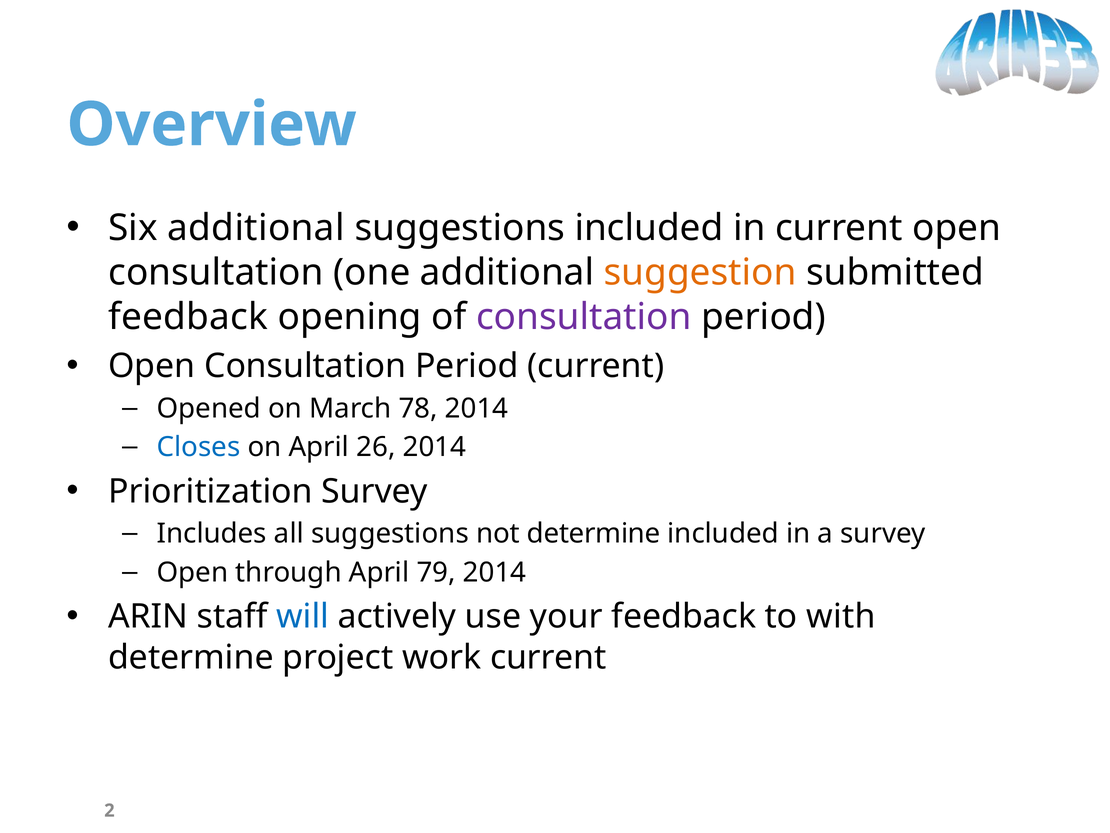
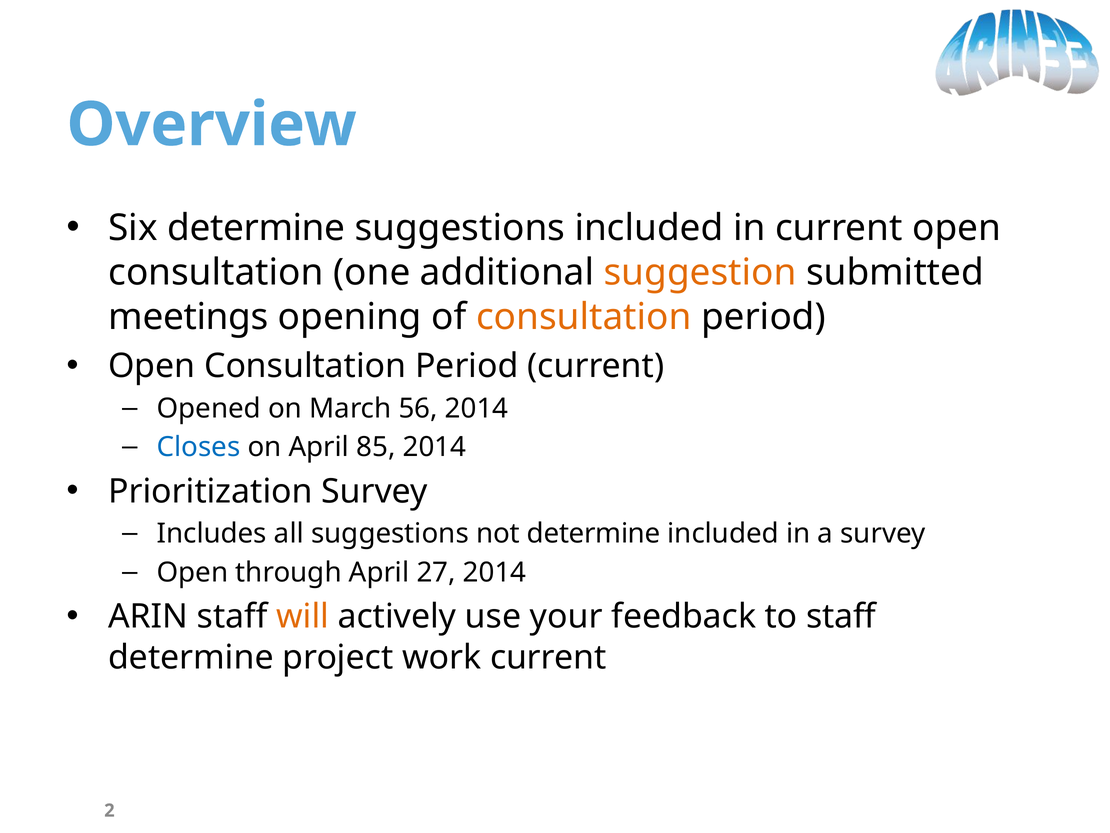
Six additional: additional -> determine
feedback at (188, 317): feedback -> meetings
consultation at (584, 317) colour: purple -> orange
78: 78 -> 56
26: 26 -> 85
79: 79 -> 27
will colour: blue -> orange
to with: with -> staff
